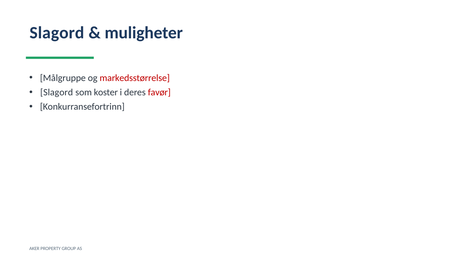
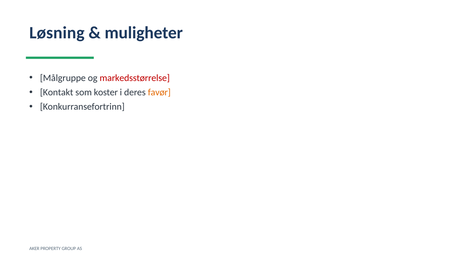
Slagord at (57, 33): Slagord -> Løsning
Slagord at (57, 92): Slagord -> Kontakt
favør colour: red -> orange
